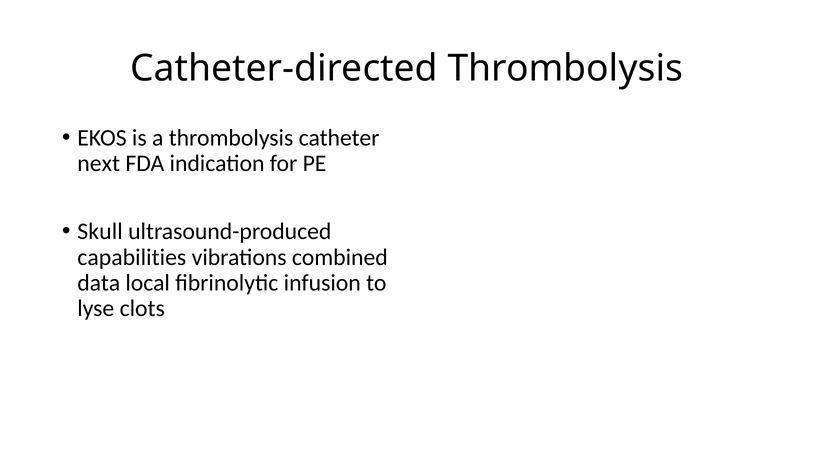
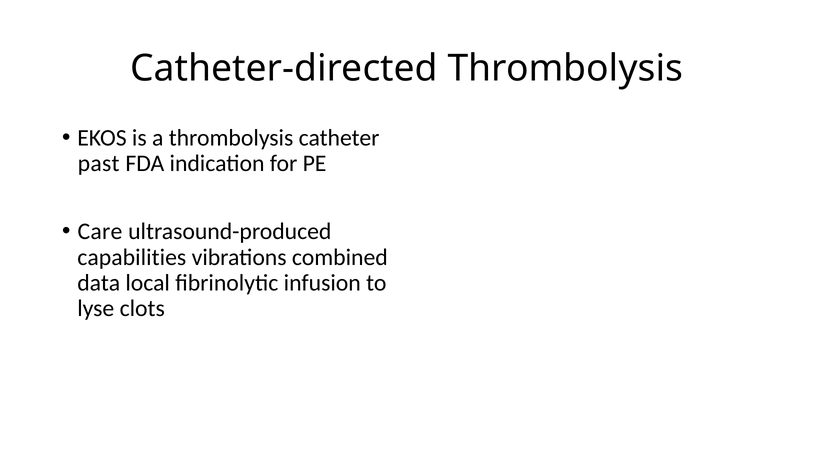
next: next -> past
Skull: Skull -> Care
